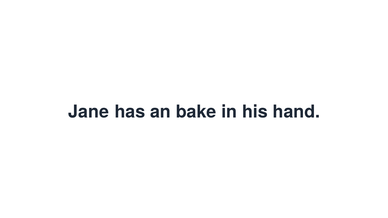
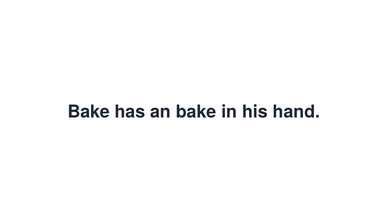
Jane at (89, 112): Jane -> Bake
